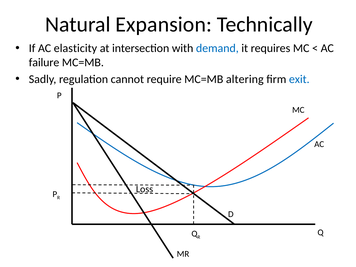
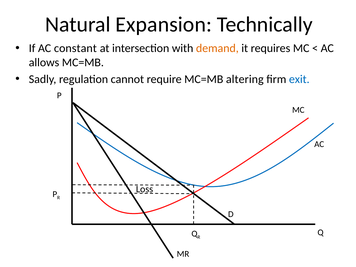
elasticity: elasticity -> constant
demand colour: blue -> orange
failure: failure -> allows
